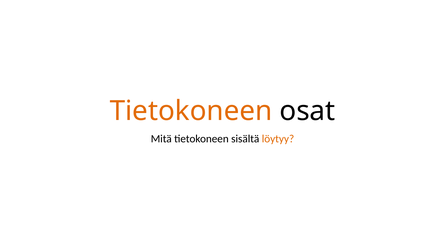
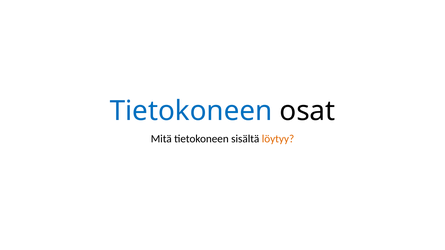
Tietokoneen at (191, 111) colour: orange -> blue
